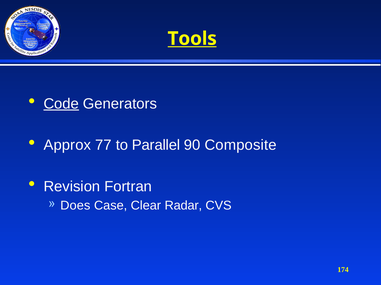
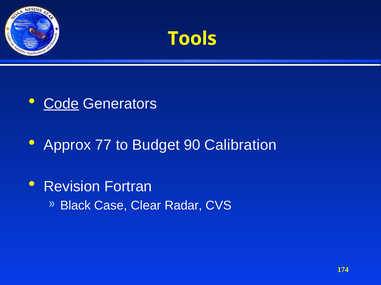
Tools underline: present -> none
Parallel: Parallel -> Budget
Composite: Composite -> Calibration
Does: Does -> Black
